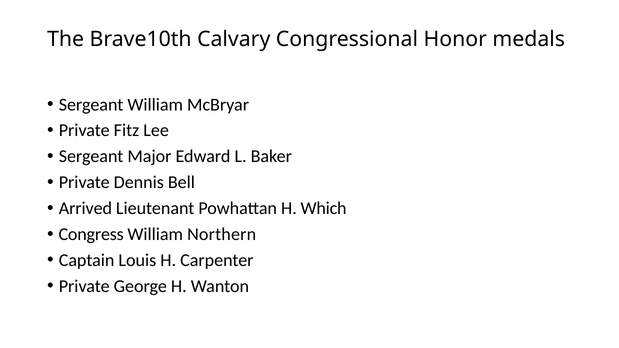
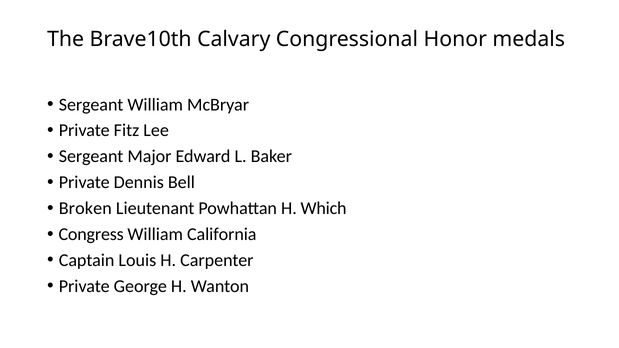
Arrived: Arrived -> Broken
Northern: Northern -> California
